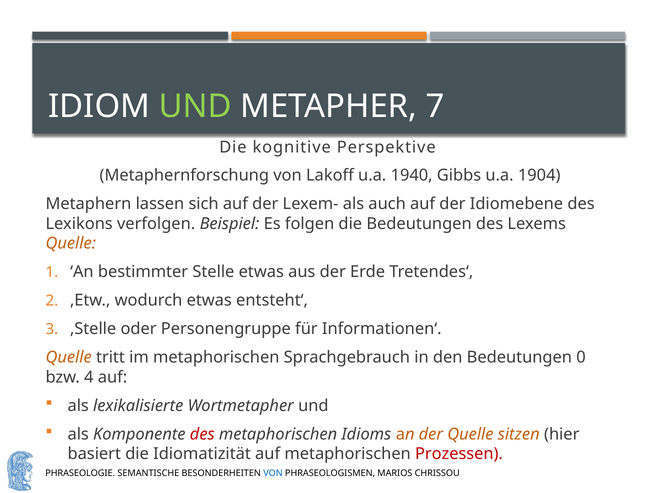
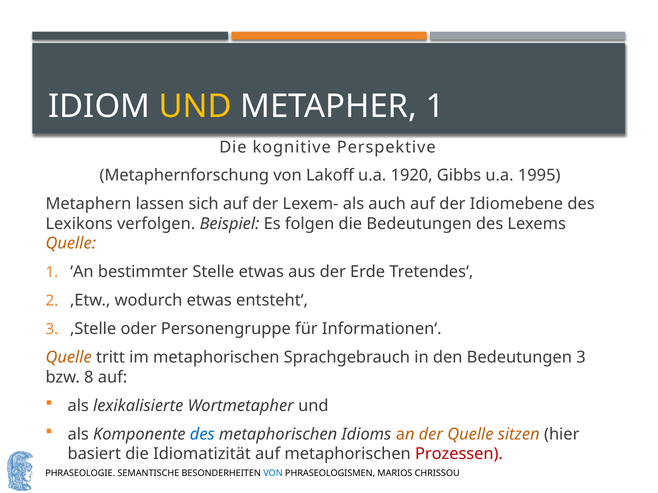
UND at (195, 107) colour: light green -> yellow
METAPHER 7: 7 -> 1
1940: 1940 -> 1920
1904: 1904 -> 1995
Bedeutungen 0: 0 -> 3
4: 4 -> 8
des at (202, 435) colour: red -> blue
